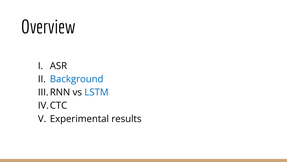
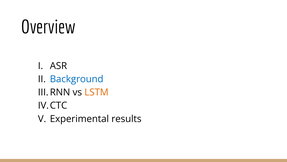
LSTM colour: blue -> orange
